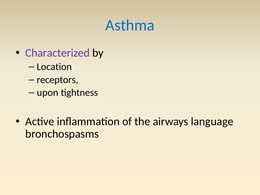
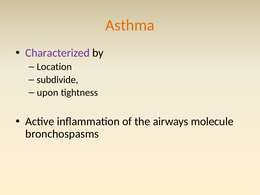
Asthma colour: blue -> orange
receptors: receptors -> subdivide
language: language -> molecule
